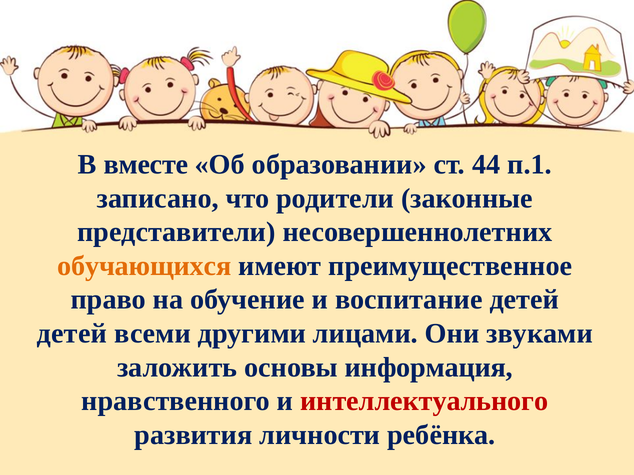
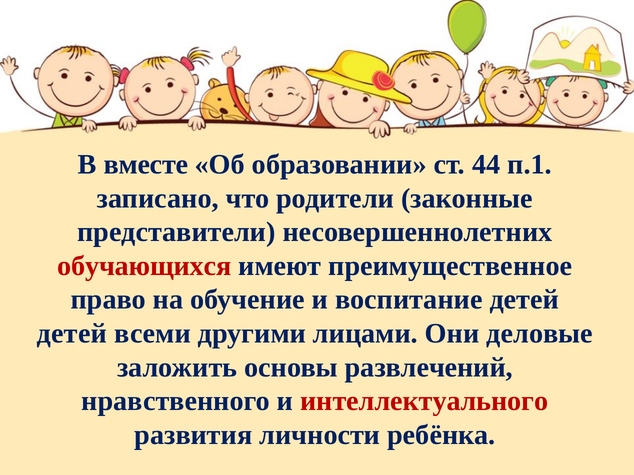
обучающихся colour: orange -> red
звуками: звуками -> деловые
информация: информация -> развлечений
